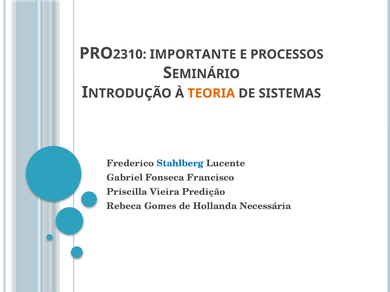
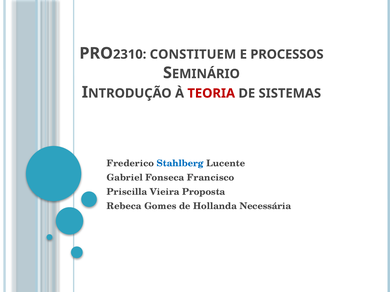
IMPORTANTE: IMPORTANTE -> CONSTITUEM
TEORIA colour: orange -> red
Predição: Predição -> Proposta
